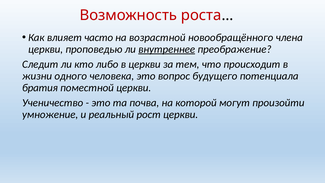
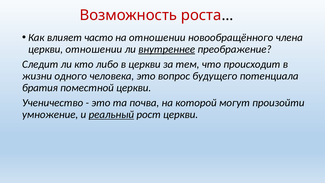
на возрастной: возрастной -> отношении
церкви проповедью: проповедью -> отношении
реальный underline: none -> present
